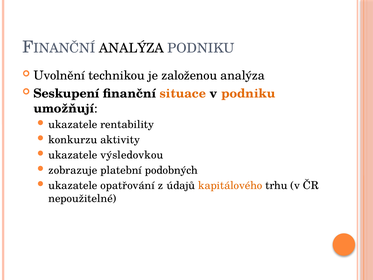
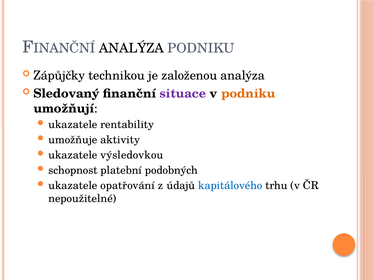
Uvolnění: Uvolnění -> Zápůjčky
Seskupení: Seskupení -> Sledovaný
situace colour: orange -> purple
konkurzu: konkurzu -> umožňuje
zobrazuje: zobrazuje -> schopnost
kapitálového colour: orange -> blue
